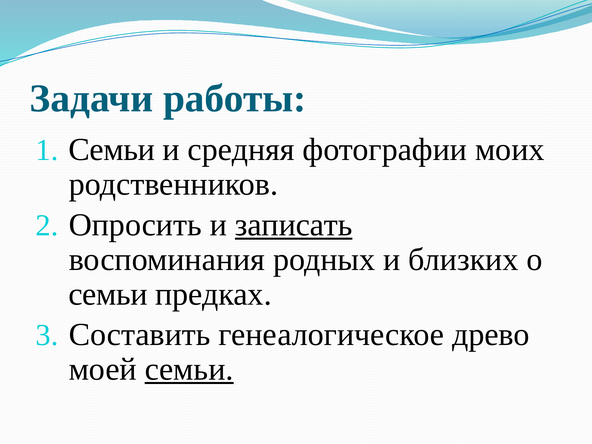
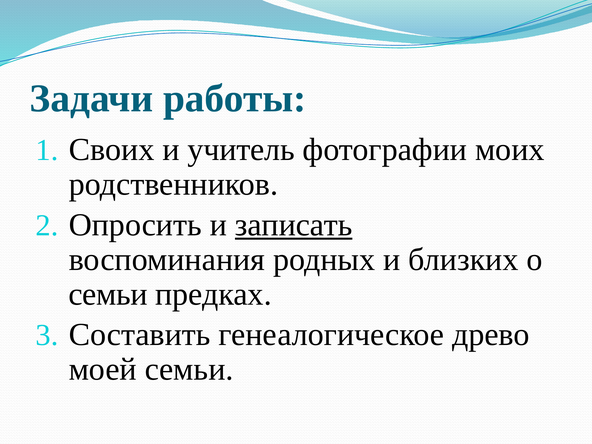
Семьи at (112, 150): Семьи -> Своих
средняя: средняя -> учитель
семьи at (189, 369) underline: present -> none
